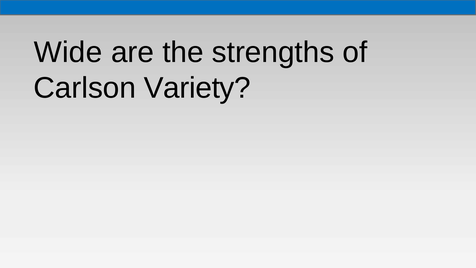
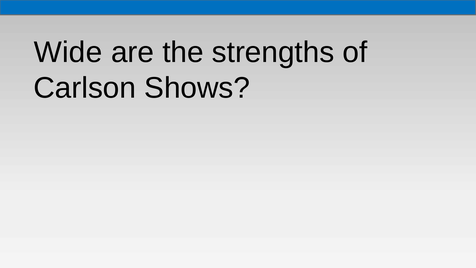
Variety: Variety -> Shows
